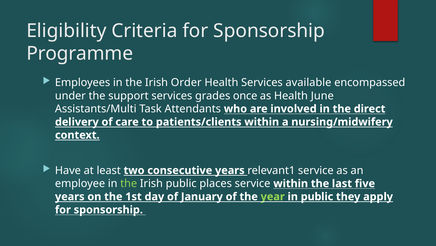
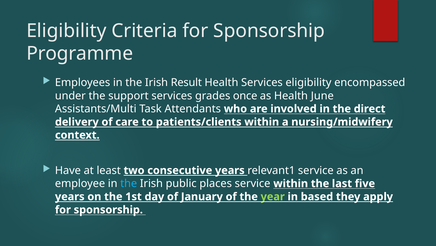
Order: Order -> Result
Services available: available -> eligibility
the at (129, 183) colour: light green -> light blue
in public: public -> based
